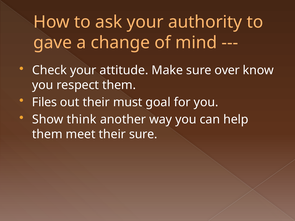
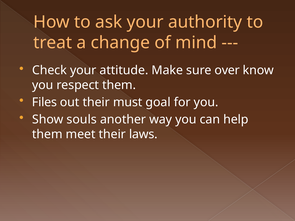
gave: gave -> treat
think: think -> souls
their sure: sure -> laws
